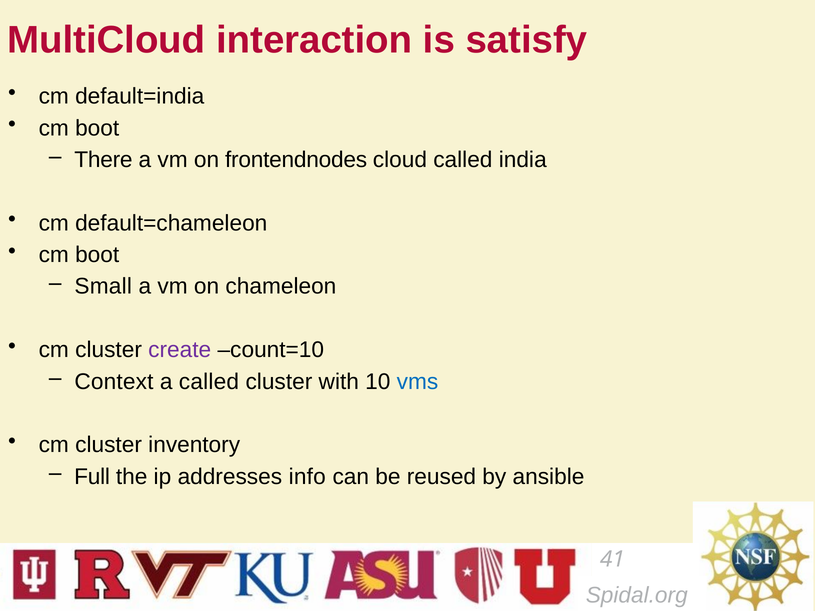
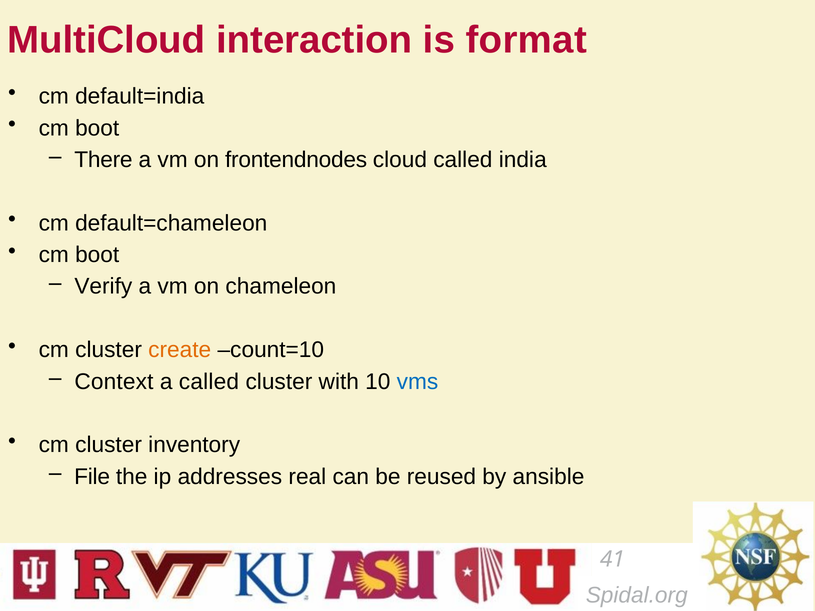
satisfy: satisfy -> format
Small: Small -> Verify
create colour: purple -> orange
Full: Full -> File
info: info -> real
